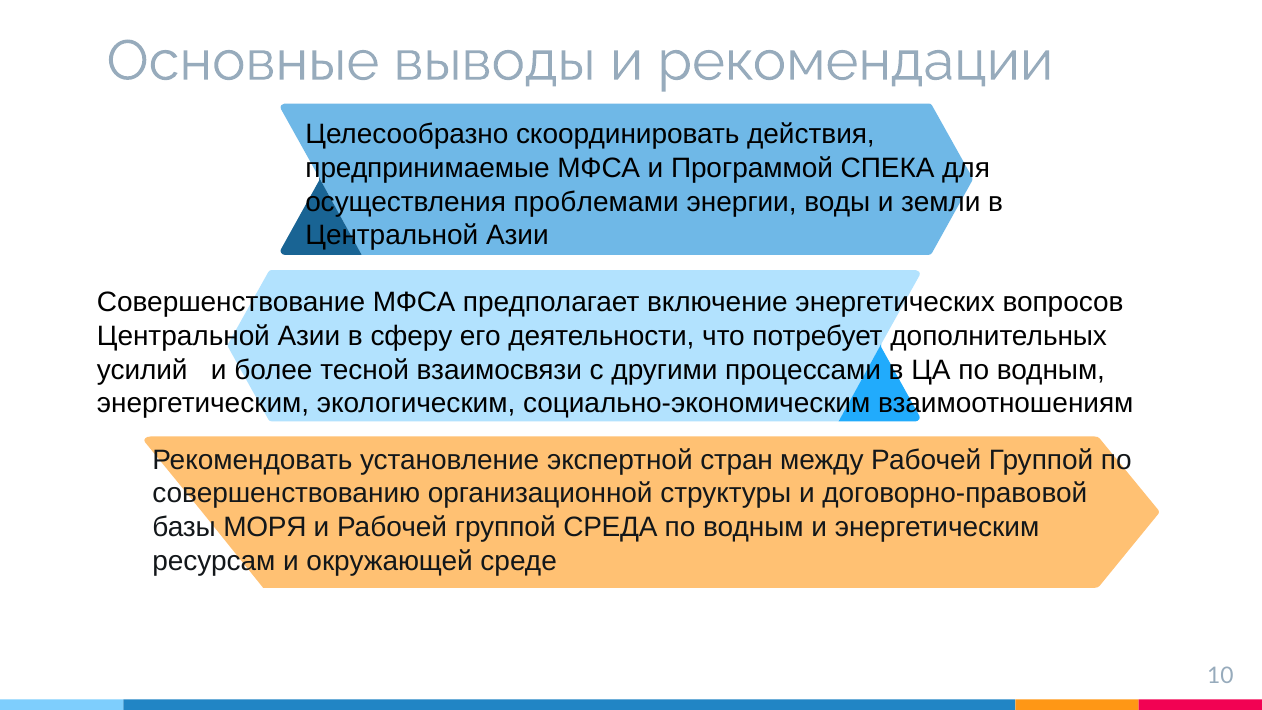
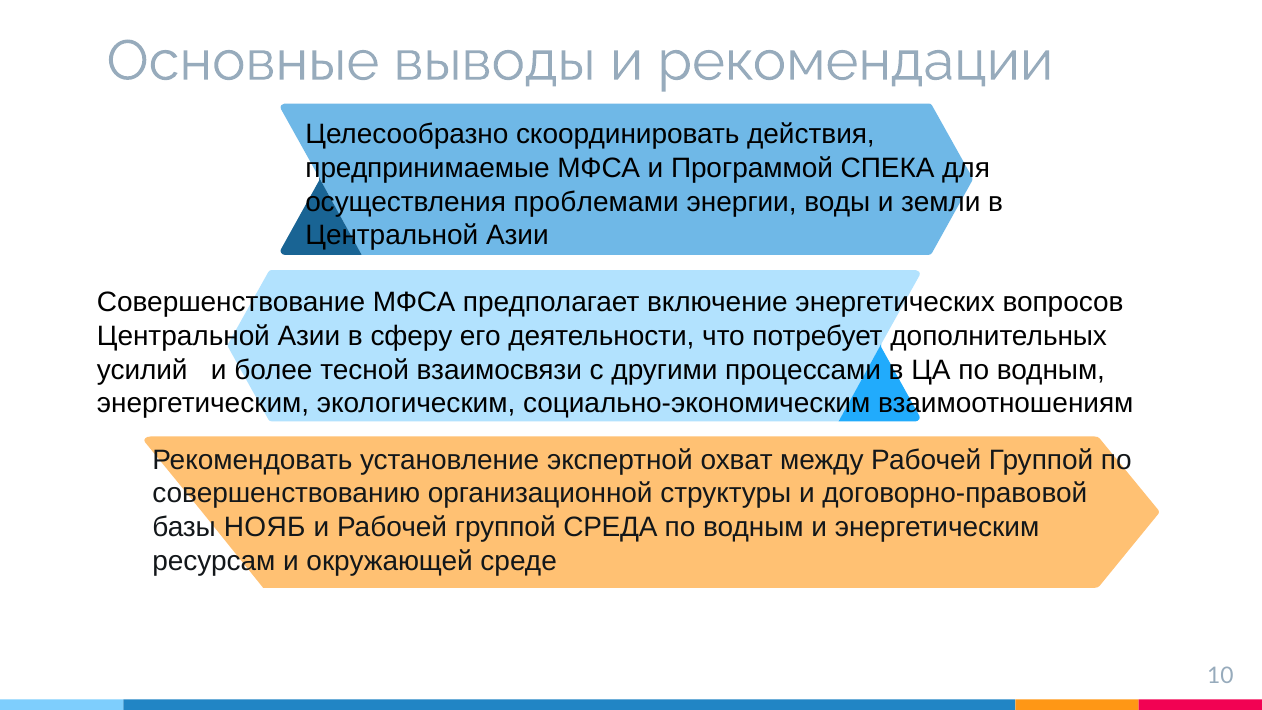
стран: стран -> охват
МОРЯ: МОРЯ -> НОЯБ
